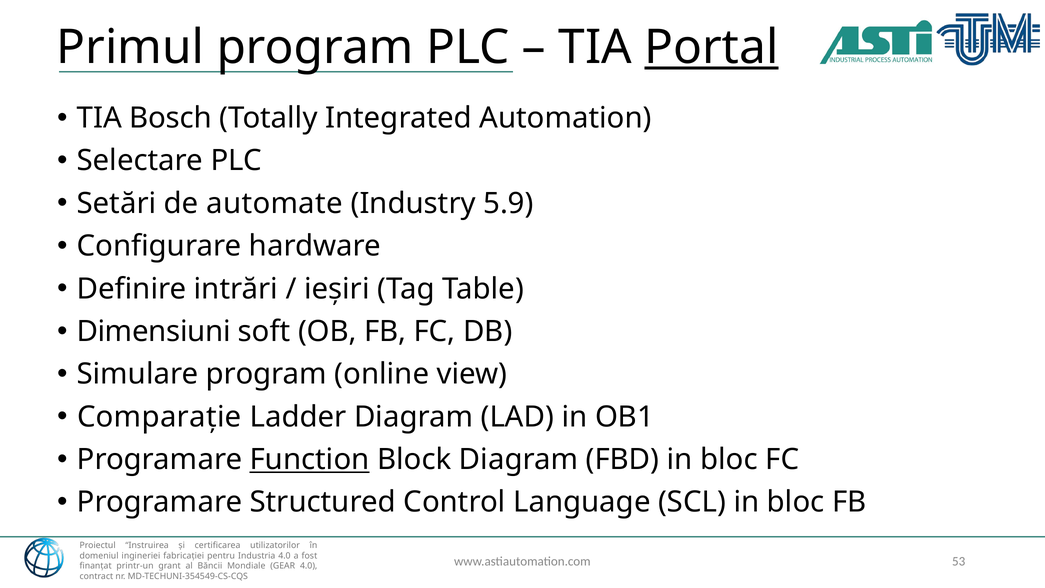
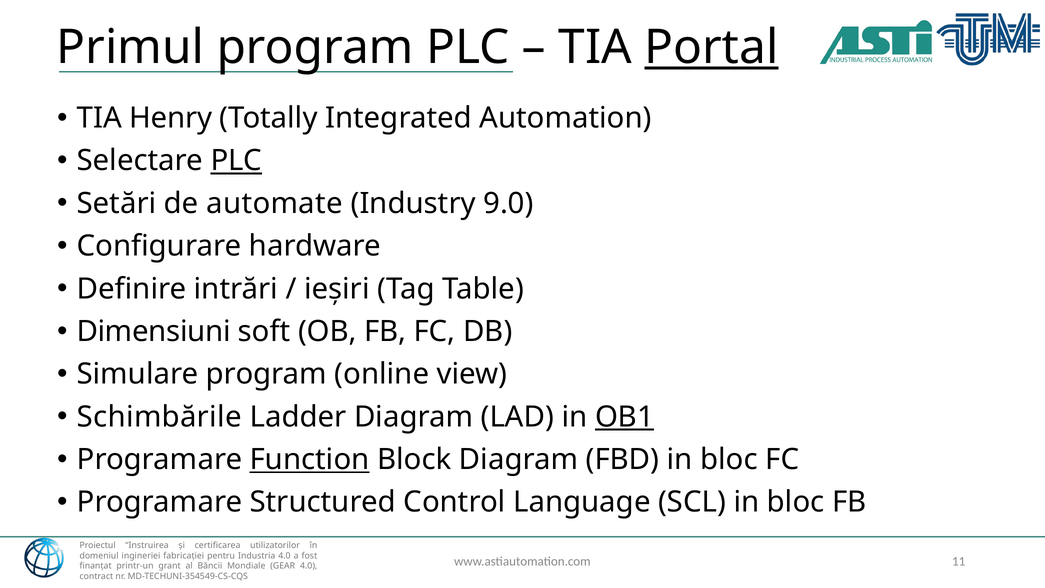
Bosch: Bosch -> Henry
PLC at (236, 161) underline: none -> present
5.9: 5.9 -> 9.0
Comparație: Comparație -> Schimbările
OB1 underline: none -> present
53: 53 -> 11
